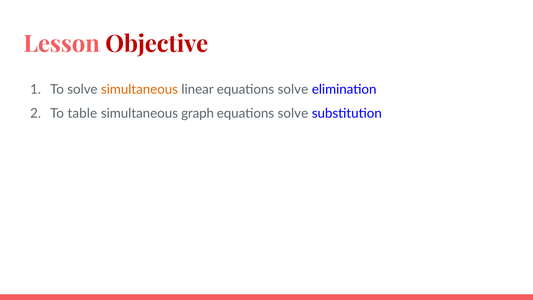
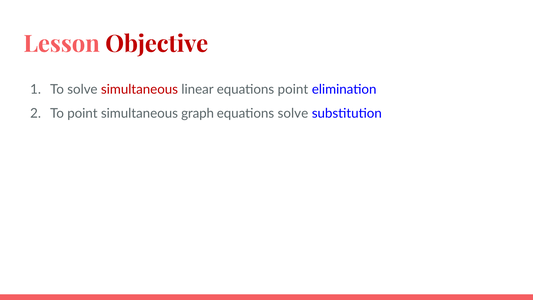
simultaneous at (139, 89) colour: orange -> red
linear equations solve: solve -> point
To table: table -> point
